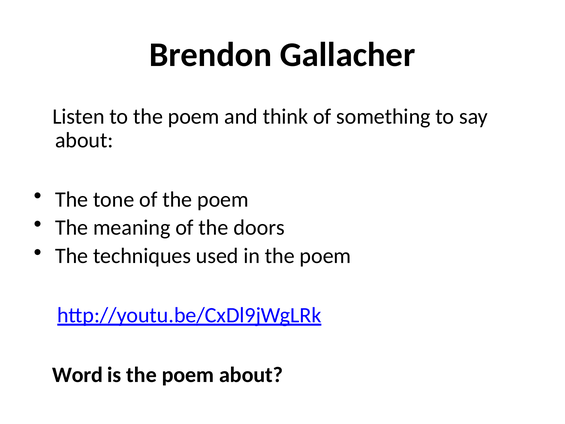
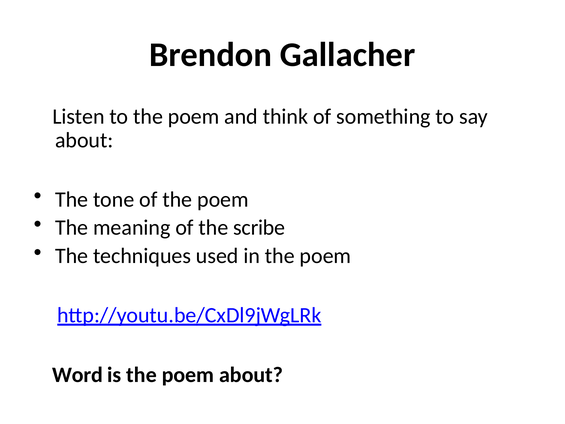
doors: doors -> scribe
